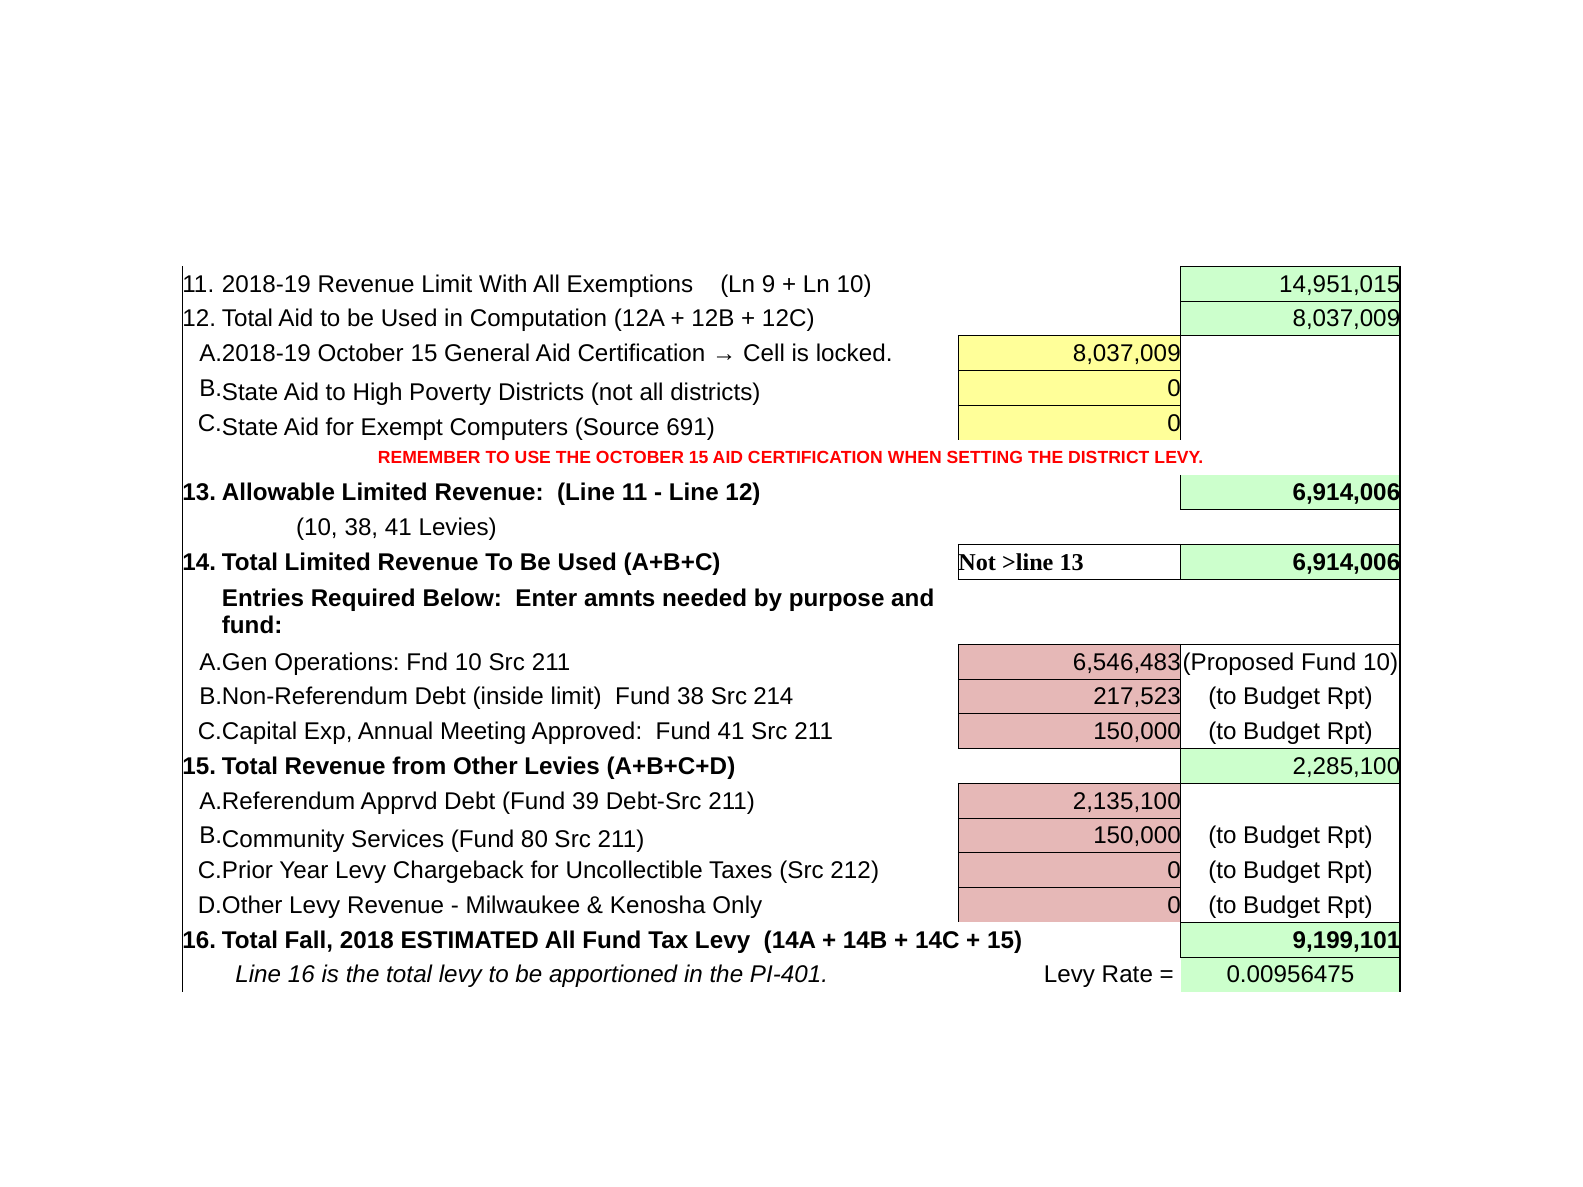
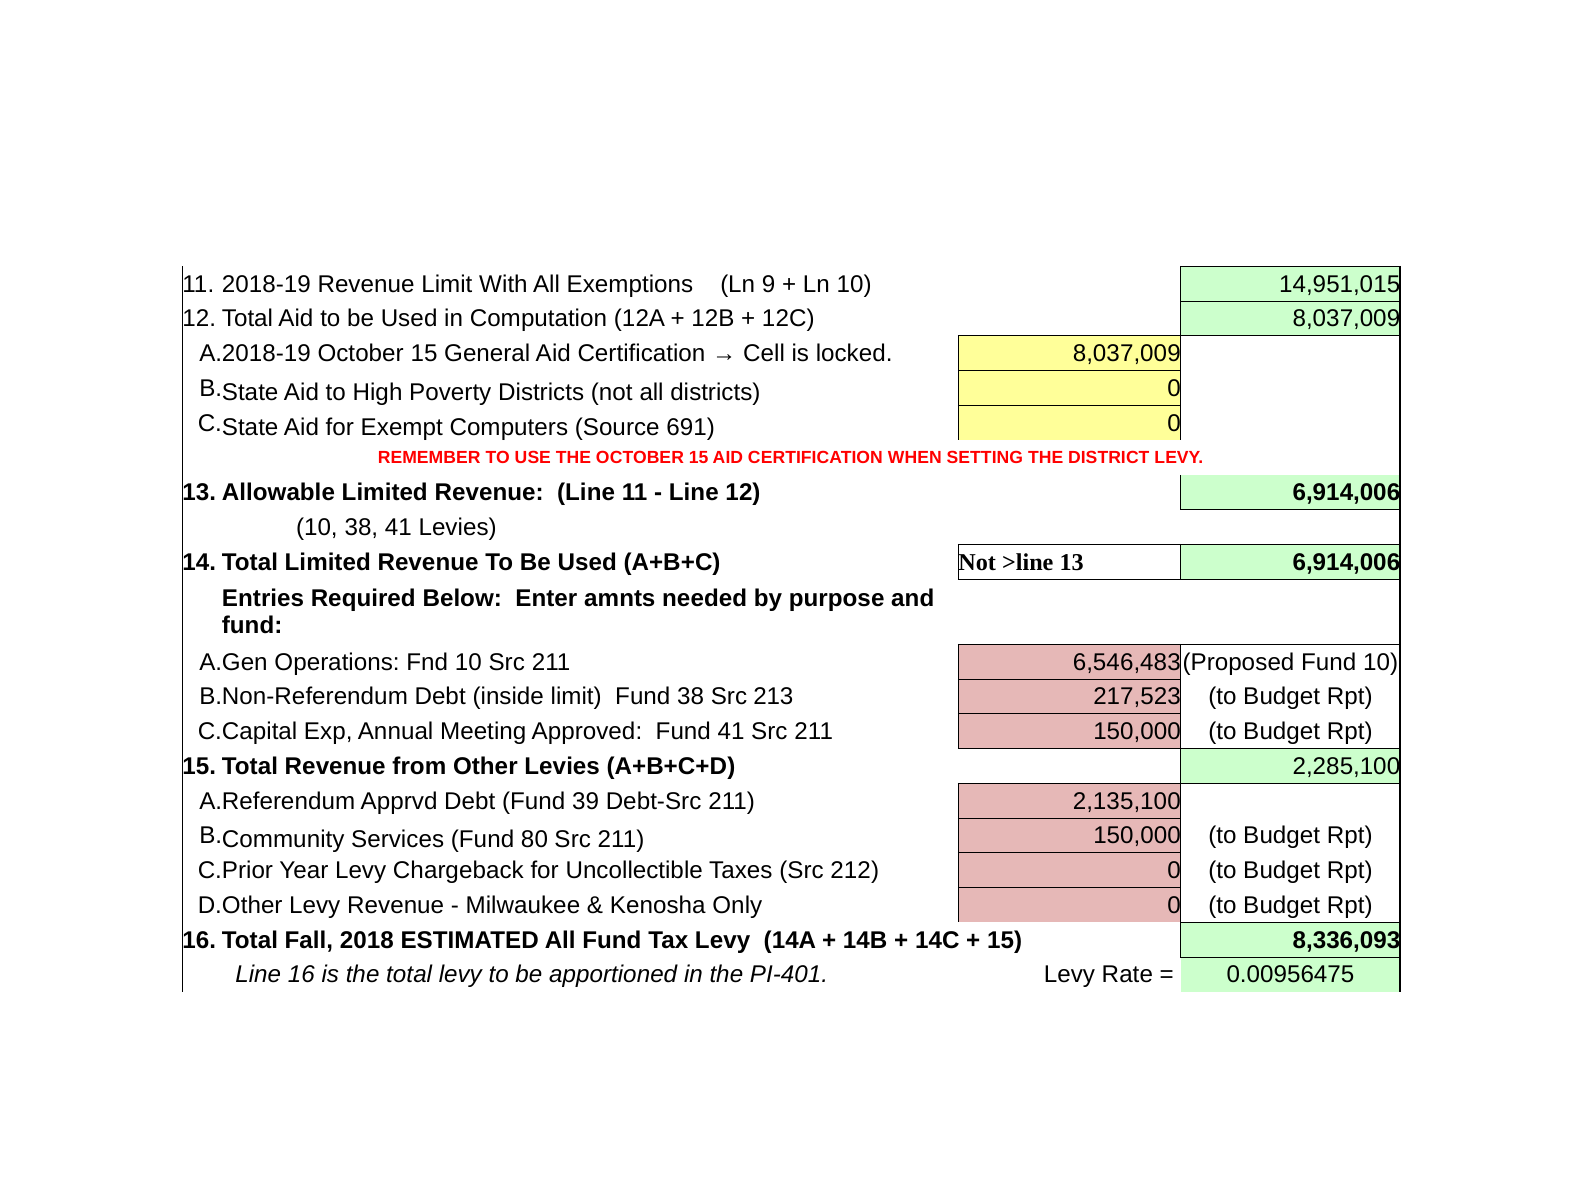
214: 214 -> 213
9,199,101: 9,199,101 -> 8,336,093
